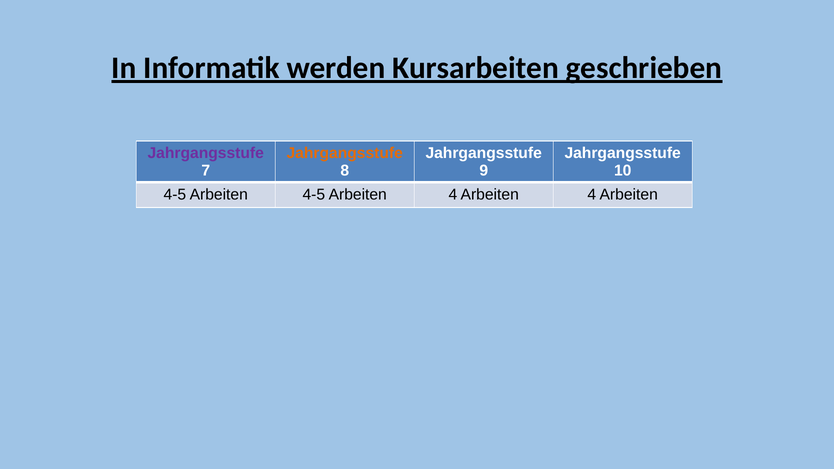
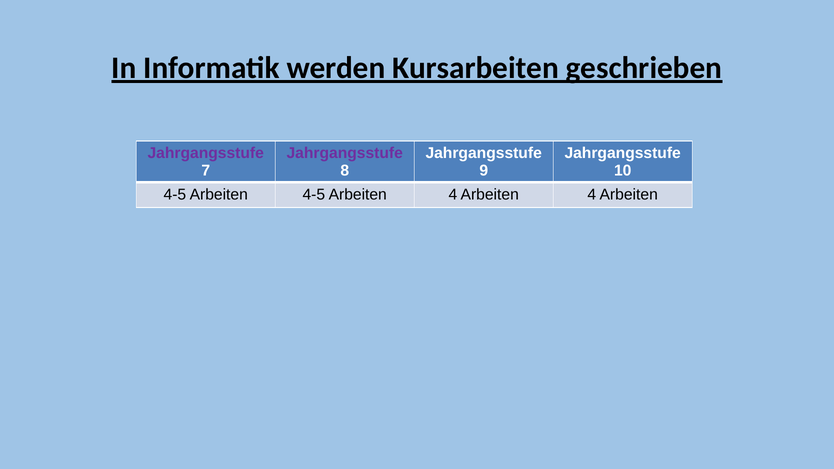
Jahrgangsstufe at (345, 153) colour: orange -> purple
